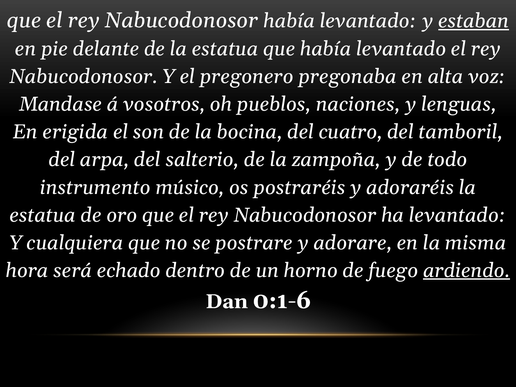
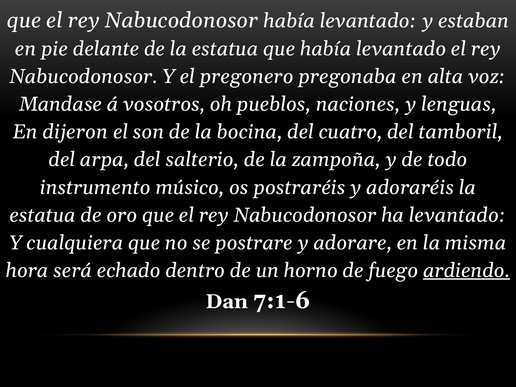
estaban underline: present -> none
erigida: erigida -> dijeron
0:1-6: 0:1-6 -> 7:1-6
